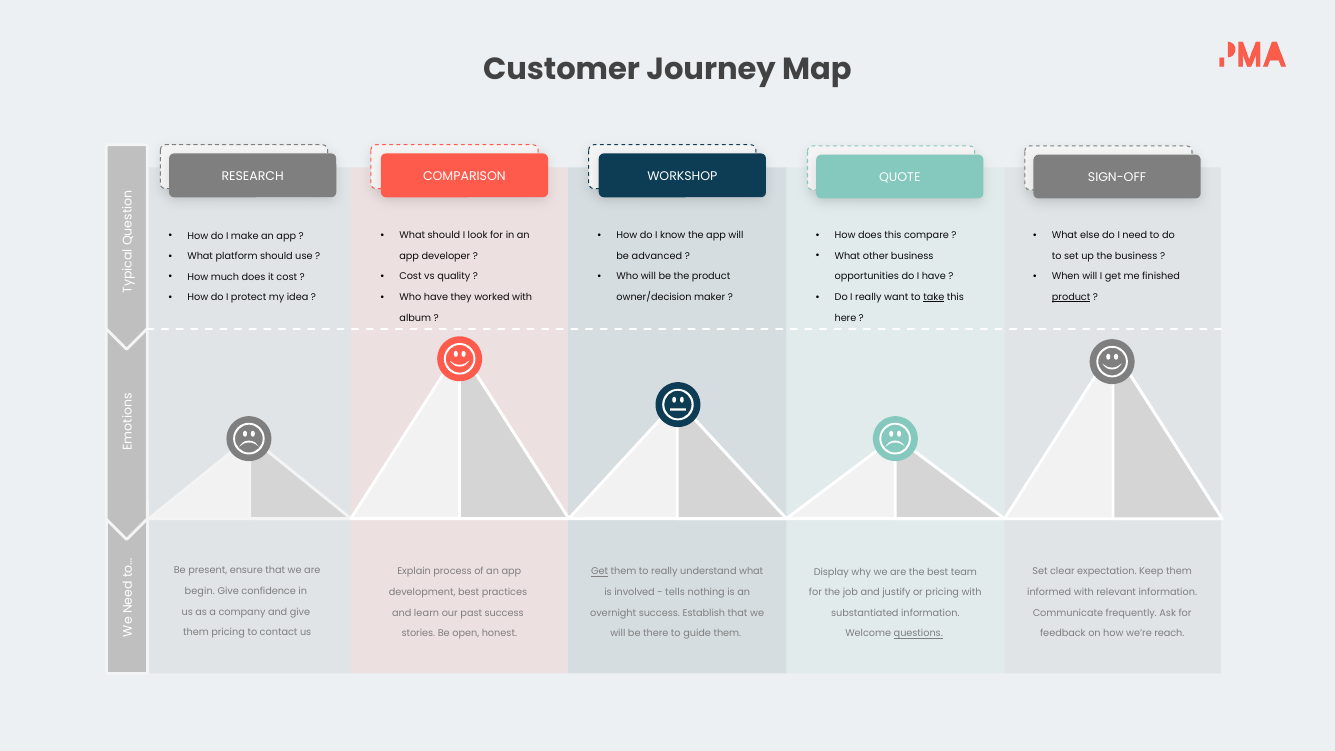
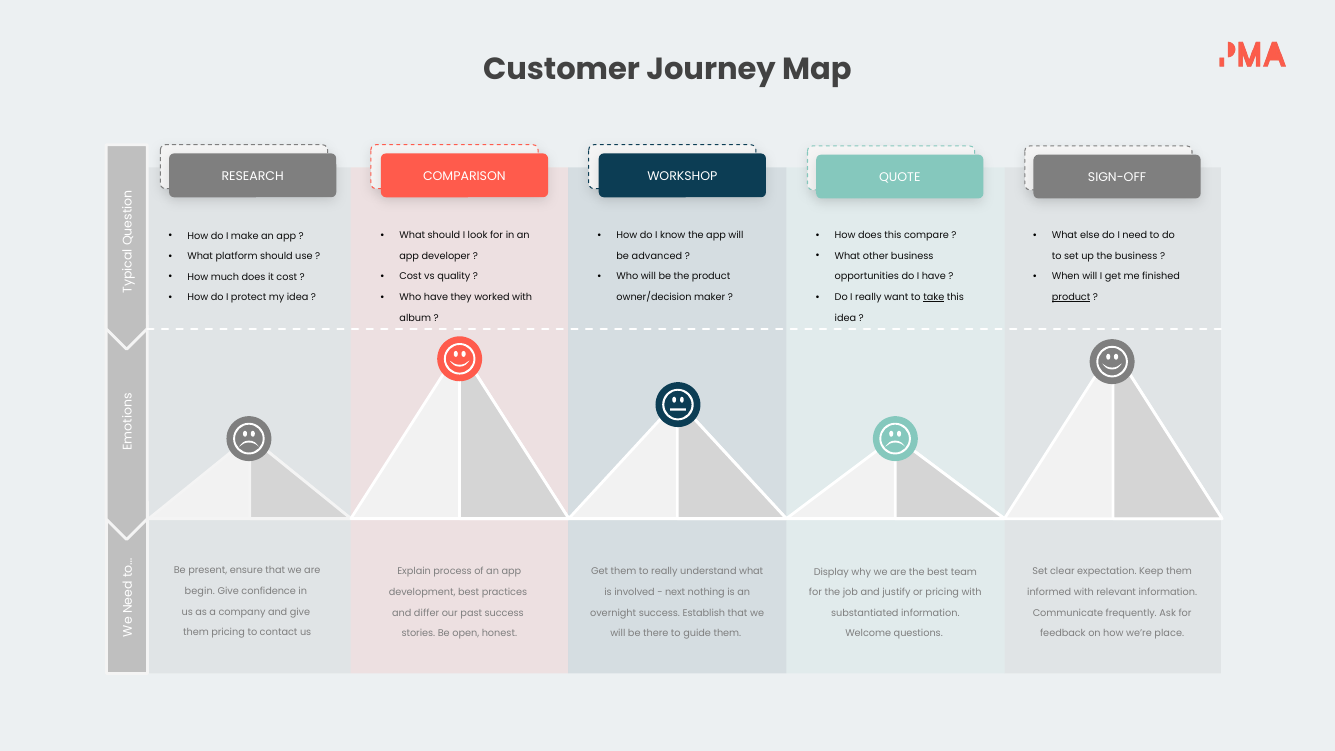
here at (845, 318): here -> idea
Get at (600, 572) underline: present -> none
tells: tells -> next
learn: learn -> differ
reach: reach -> place
questions underline: present -> none
